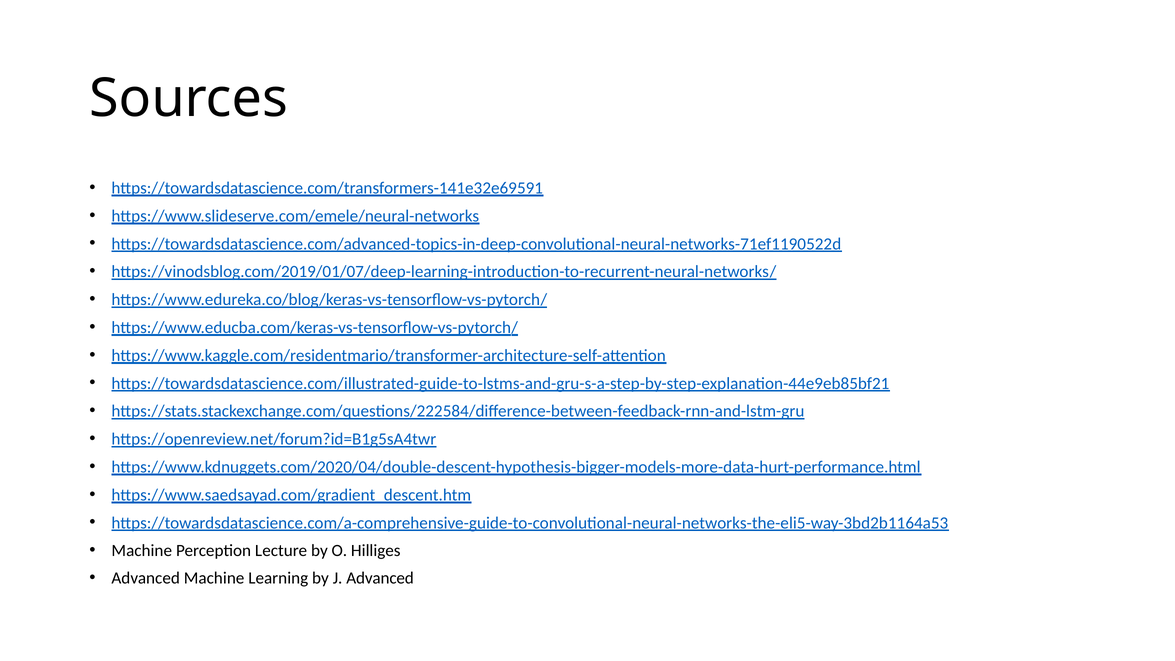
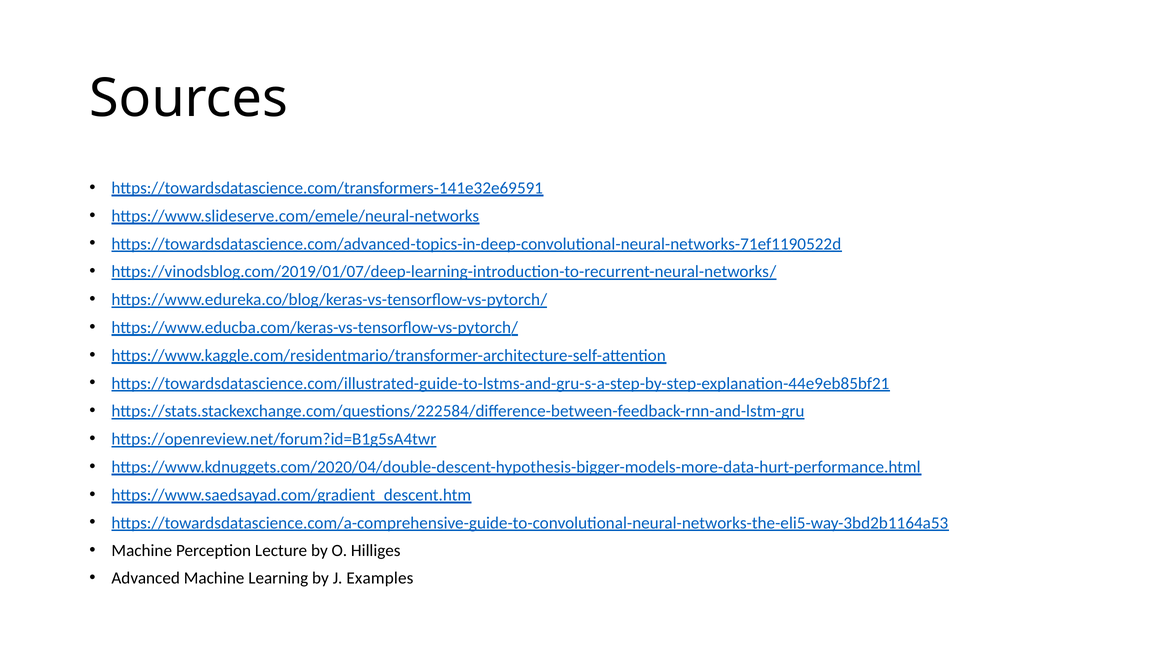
J Advanced: Advanced -> Examples
